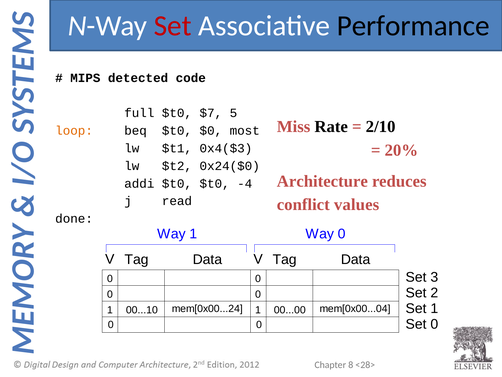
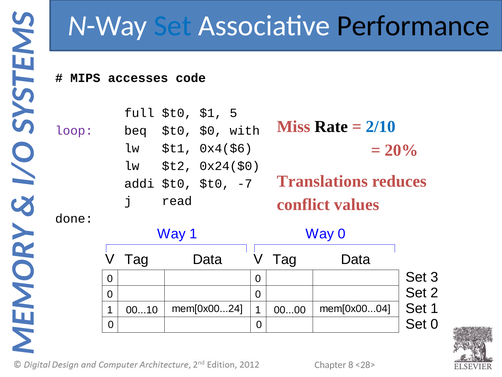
Set at (173, 26) colour: red -> blue
detected: detected -> accesses
$7: $7 -> $1
2/10 colour: black -> blue
loop colour: orange -> purple
most: most -> with
0x4($3: 0x4($3 -> 0x4($6
Architecture: Architecture -> Translations
-4: -4 -> -7
